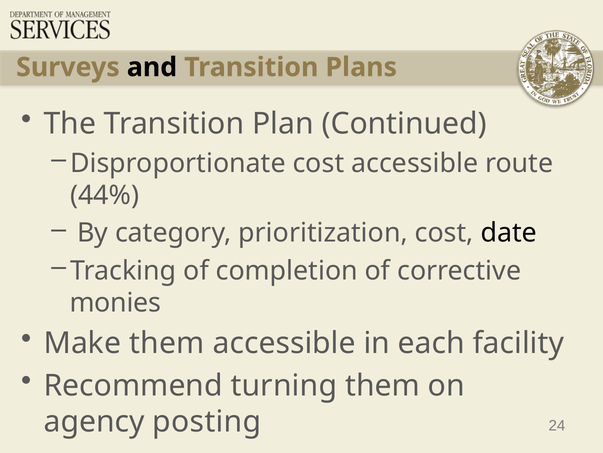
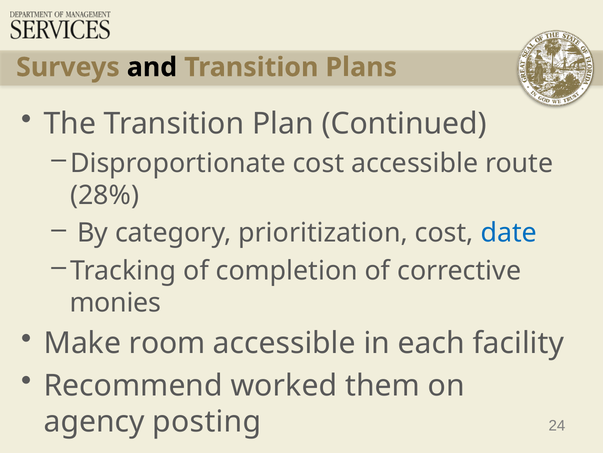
44%: 44% -> 28%
date colour: black -> blue
Make them: them -> room
turning: turning -> worked
